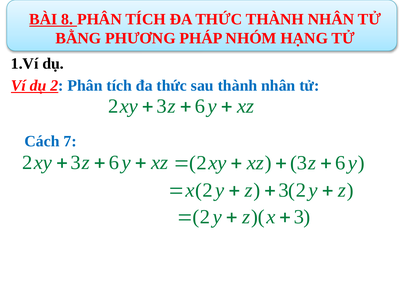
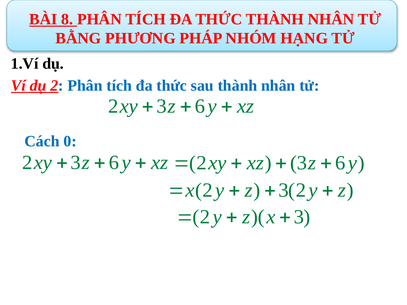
7: 7 -> 0
